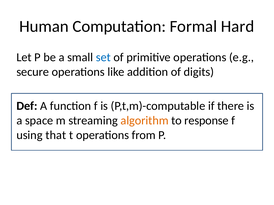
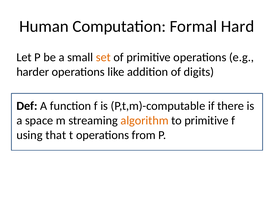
set colour: blue -> orange
secure: secure -> harder
to response: response -> primitive
